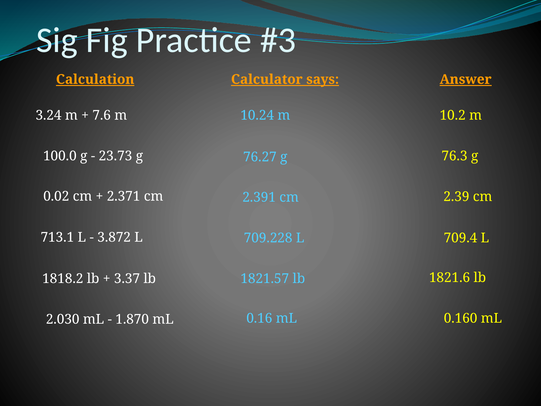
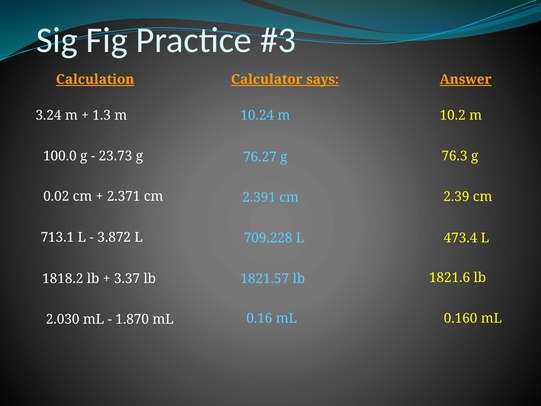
7.6: 7.6 -> 1.3
709.4: 709.4 -> 473.4
